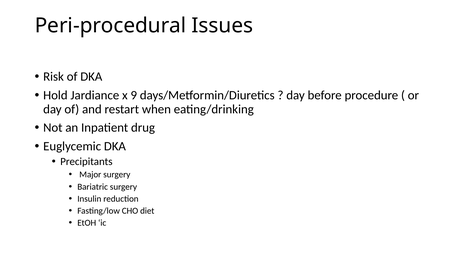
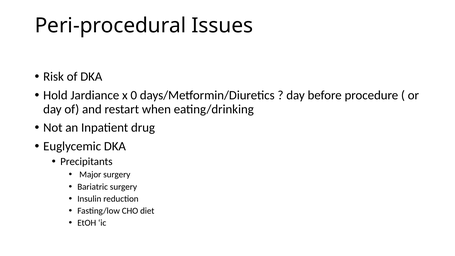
9: 9 -> 0
